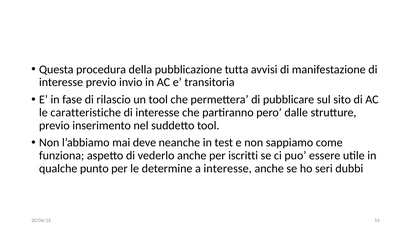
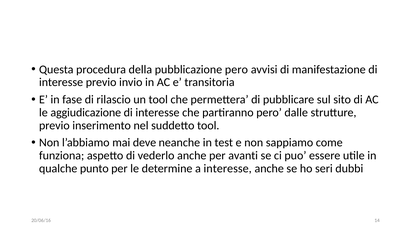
pubblicazione tutta: tutta -> pero
caratteristiche: caratteristiche -> aggiudicazione
iscritti: iscritti -> avanti
